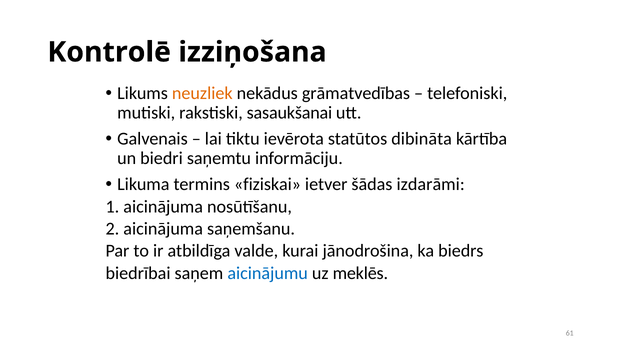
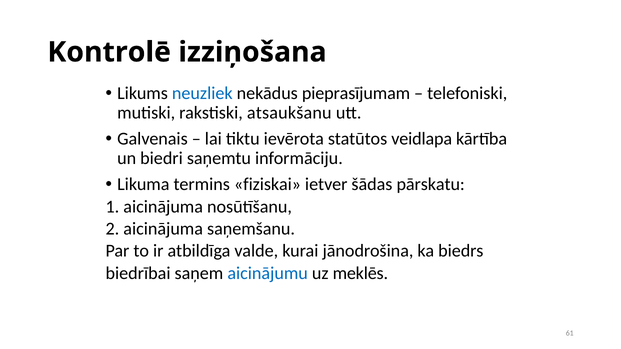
neuzliek colour: orange -> blue
grāmatvedības: grāmatvedības -> pieprasījumam
sasaukšanai: sasaukšanai -> atsaukšanu
dibināta: dibināta -> veidlapa
izdarāmi: izdarāmi -> pārskatu
